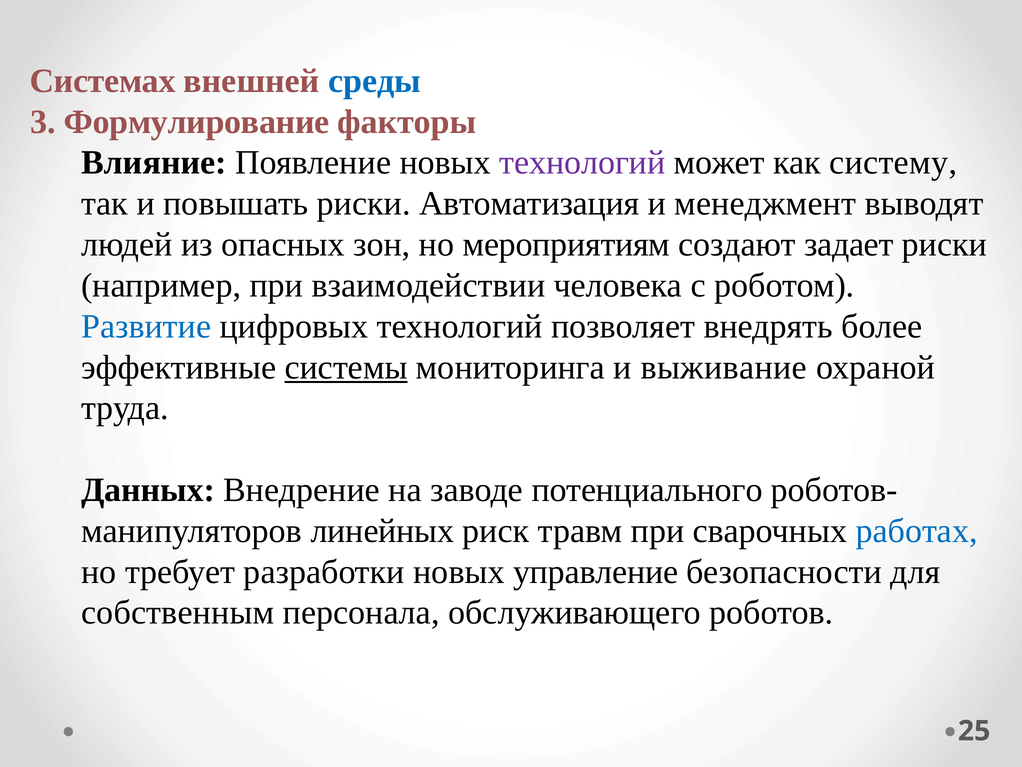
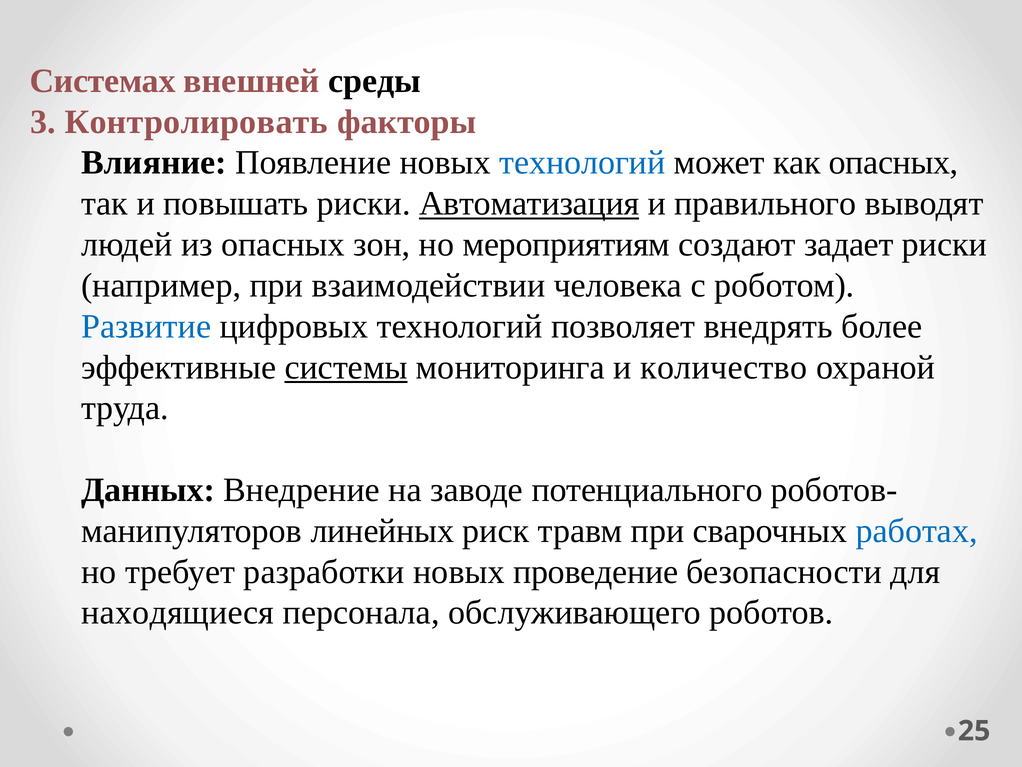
среды colour: blue -> black
Формулирование: Формулирование -> Контролировать
технологий at (582, 163) colour: purple -> blue
как систему: систему -> опасных
Автоматизация underline: none -> present
менеджмент: менеджмент -> правильного
выживание: выживание -> количество
управление: управление -> проведение
собственным: собственным -> находящиеся
